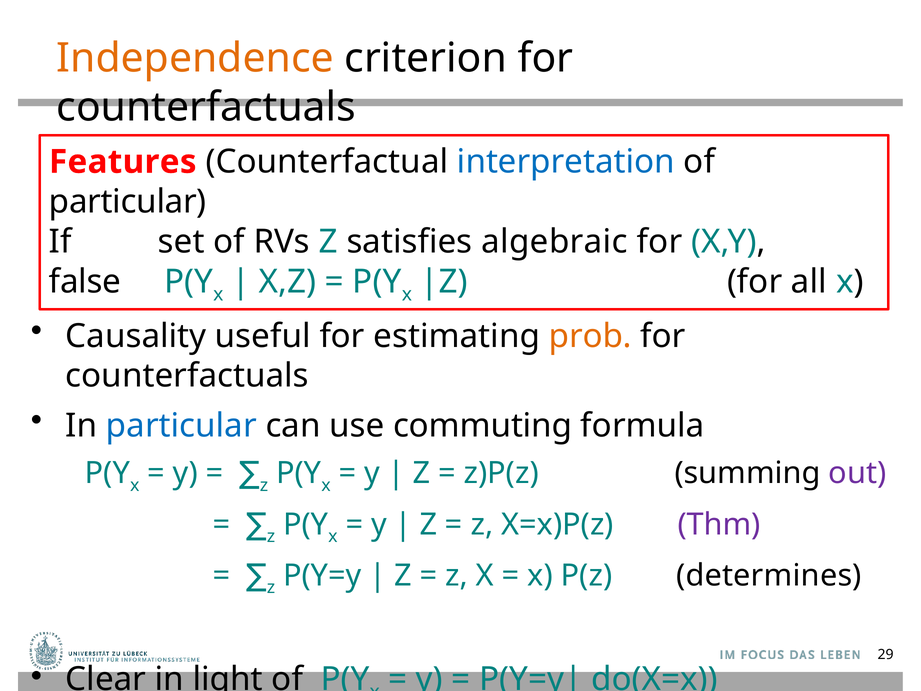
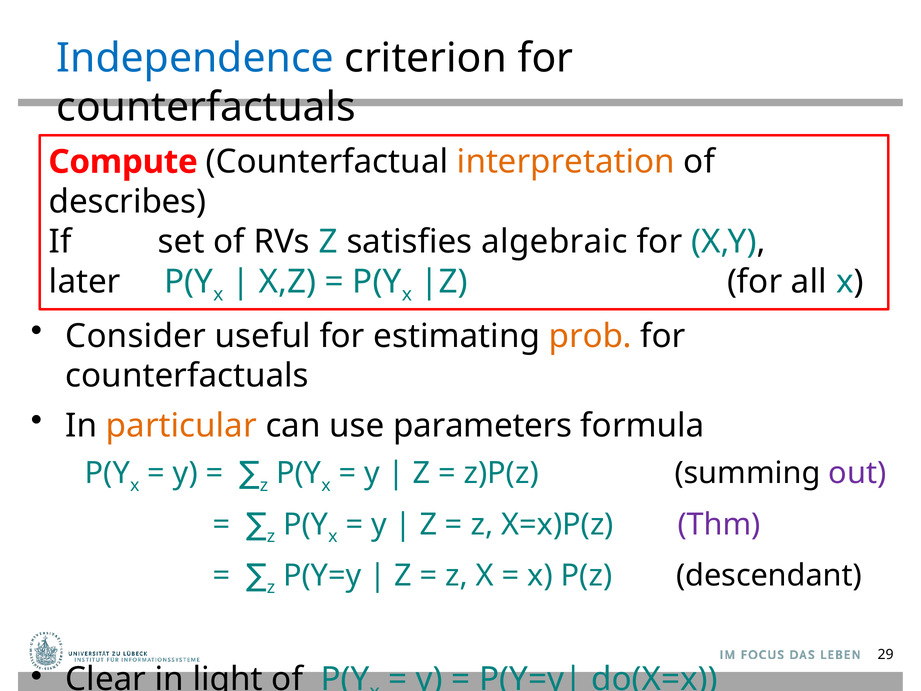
Independence colour: orange -> blue
Features: Features -> Compute
interpretation colour: blue -> orange
particular at (128, 202): particular -> describes
false: false -> later
Causality: Causality -> Consider
particular at (181, 426) colour: blue -> orange
commuting: commuting -> parameters
determines: determines -> descendant
